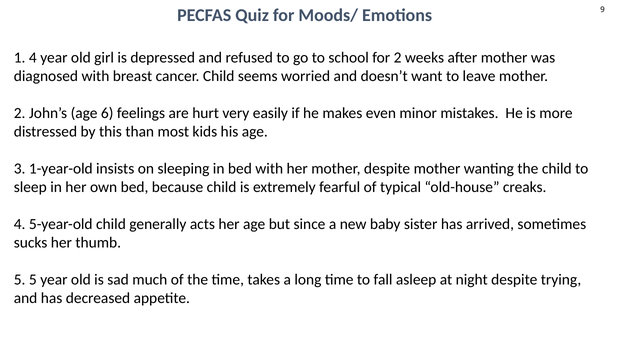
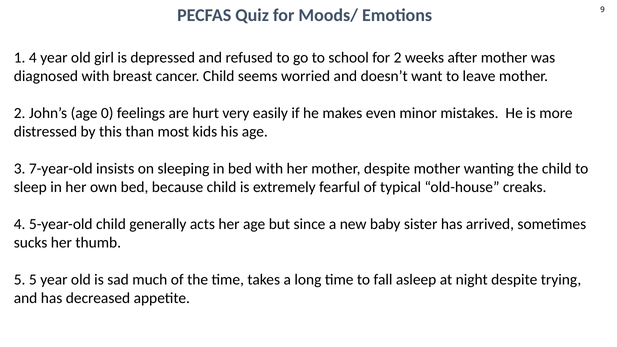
6: 6 -> 0
1-year-old: 1-year-old -> 7-year-old
